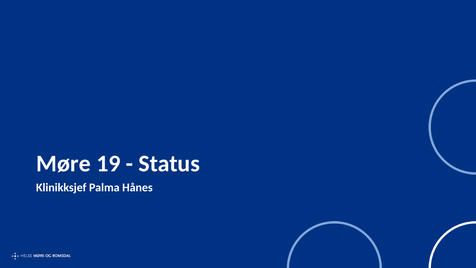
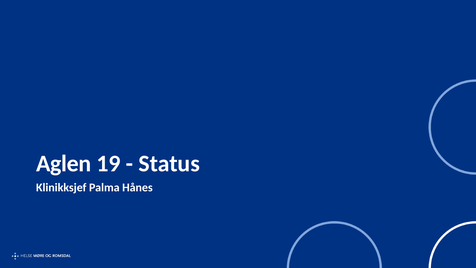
Møre: Møre -> Aglen
